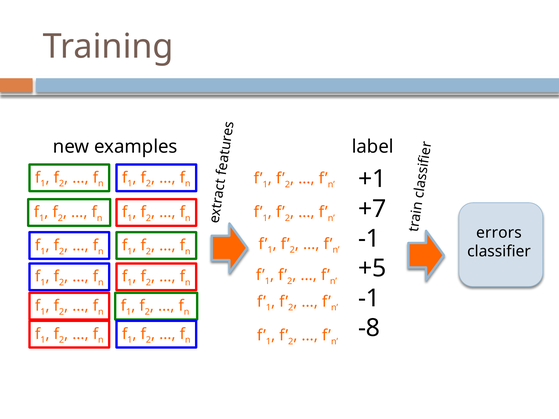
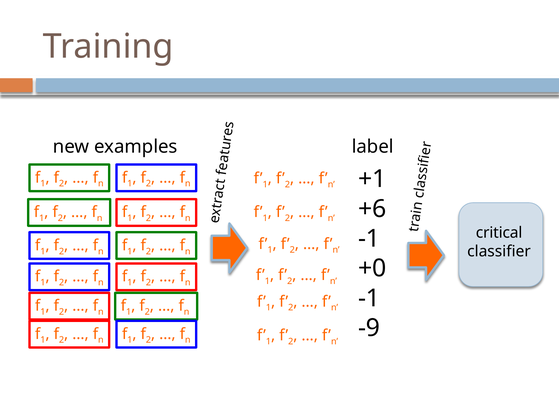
+7: +7 -> +6
errors: errors -> critical
+5: +5 -> +0
-8: -8 -> -9
